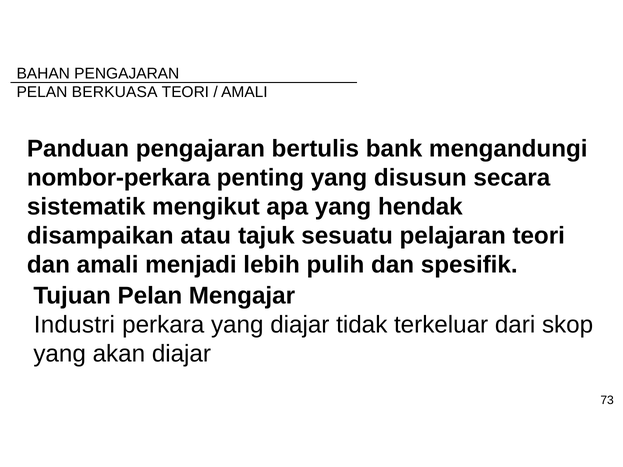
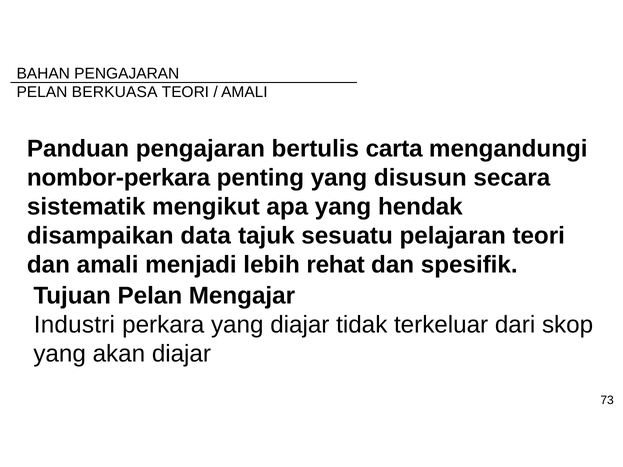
bank: bank -> carta
atau: atau -> data
pulih: pulih -> rehat
